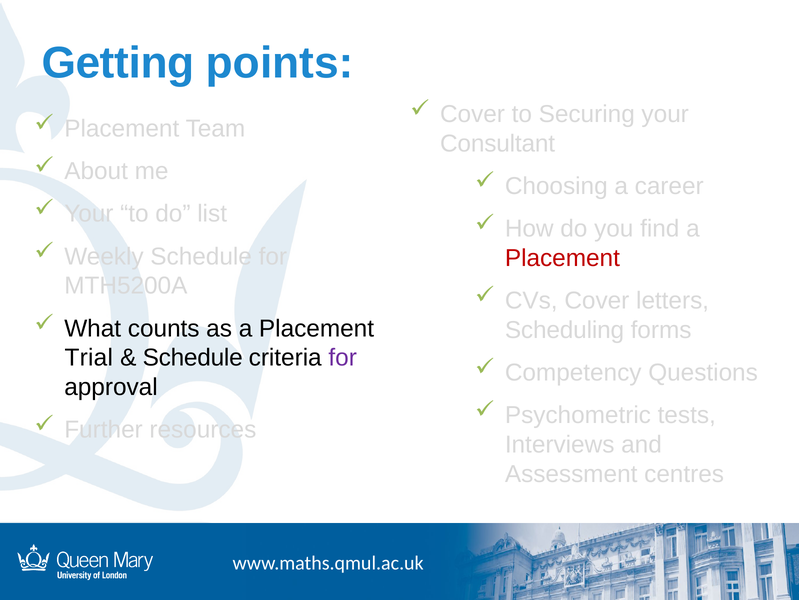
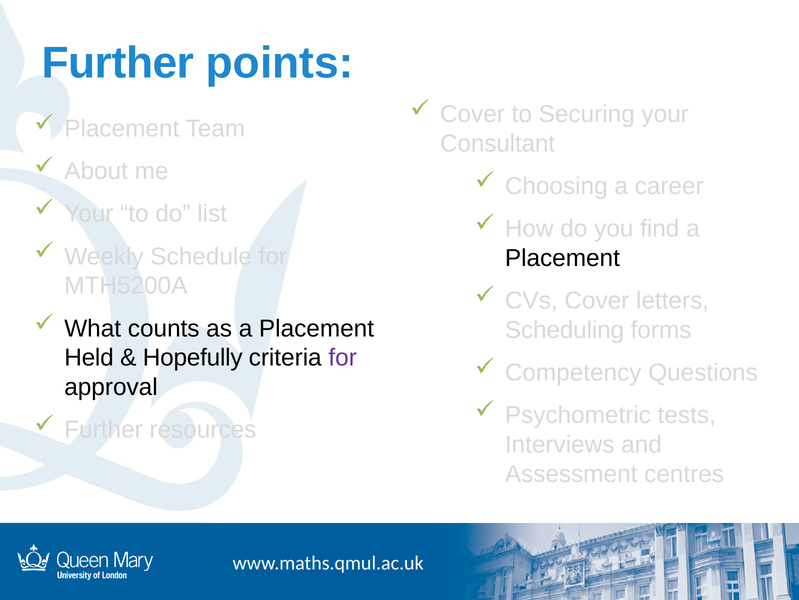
Getting at (118, 63): Getting -> Further
Placement at (562, 258) colour: red -> black
Trial: Trial -> Held
Schedule at (193, 357): Schedule -> Hopefully
